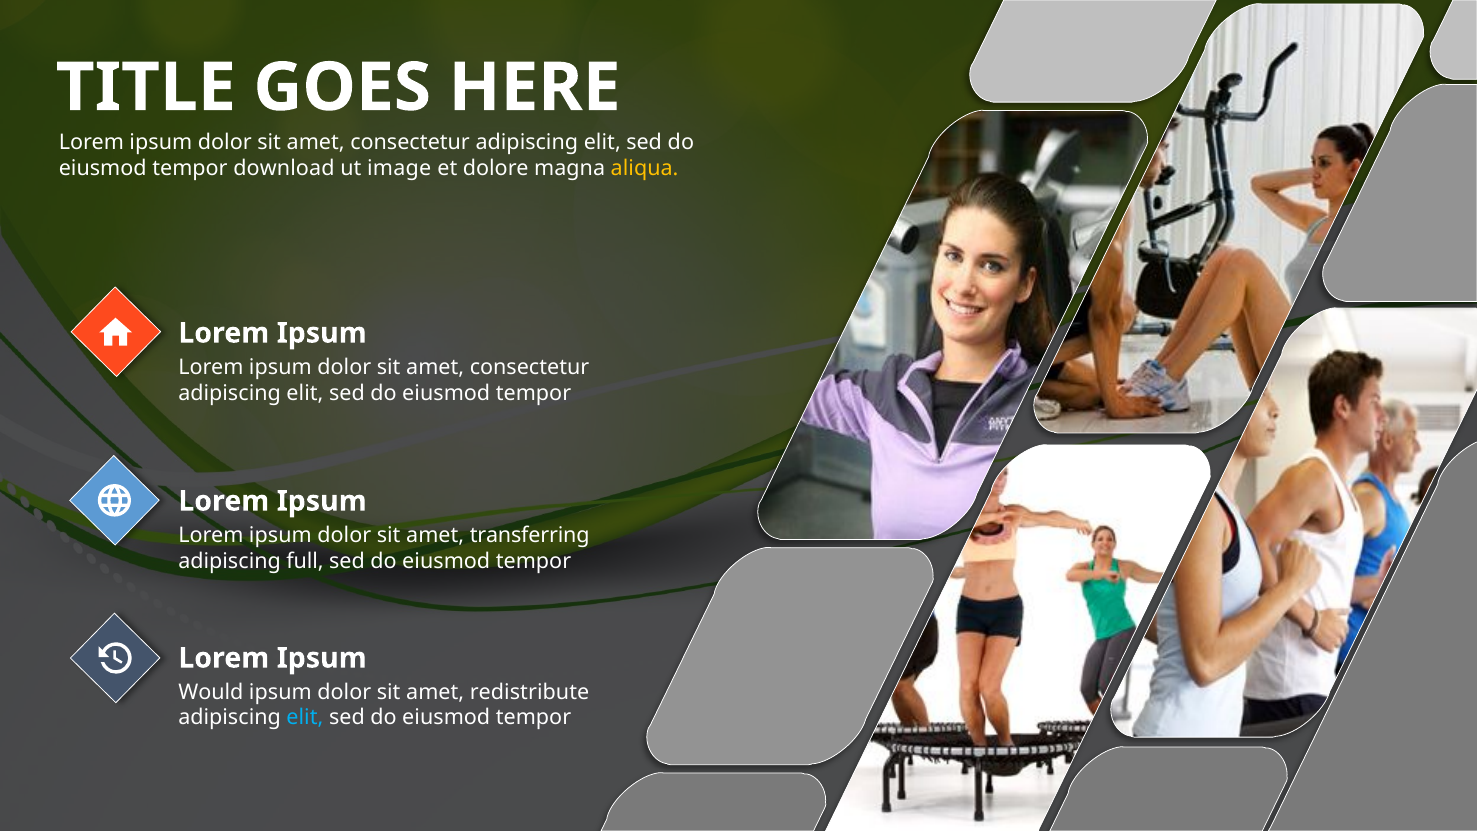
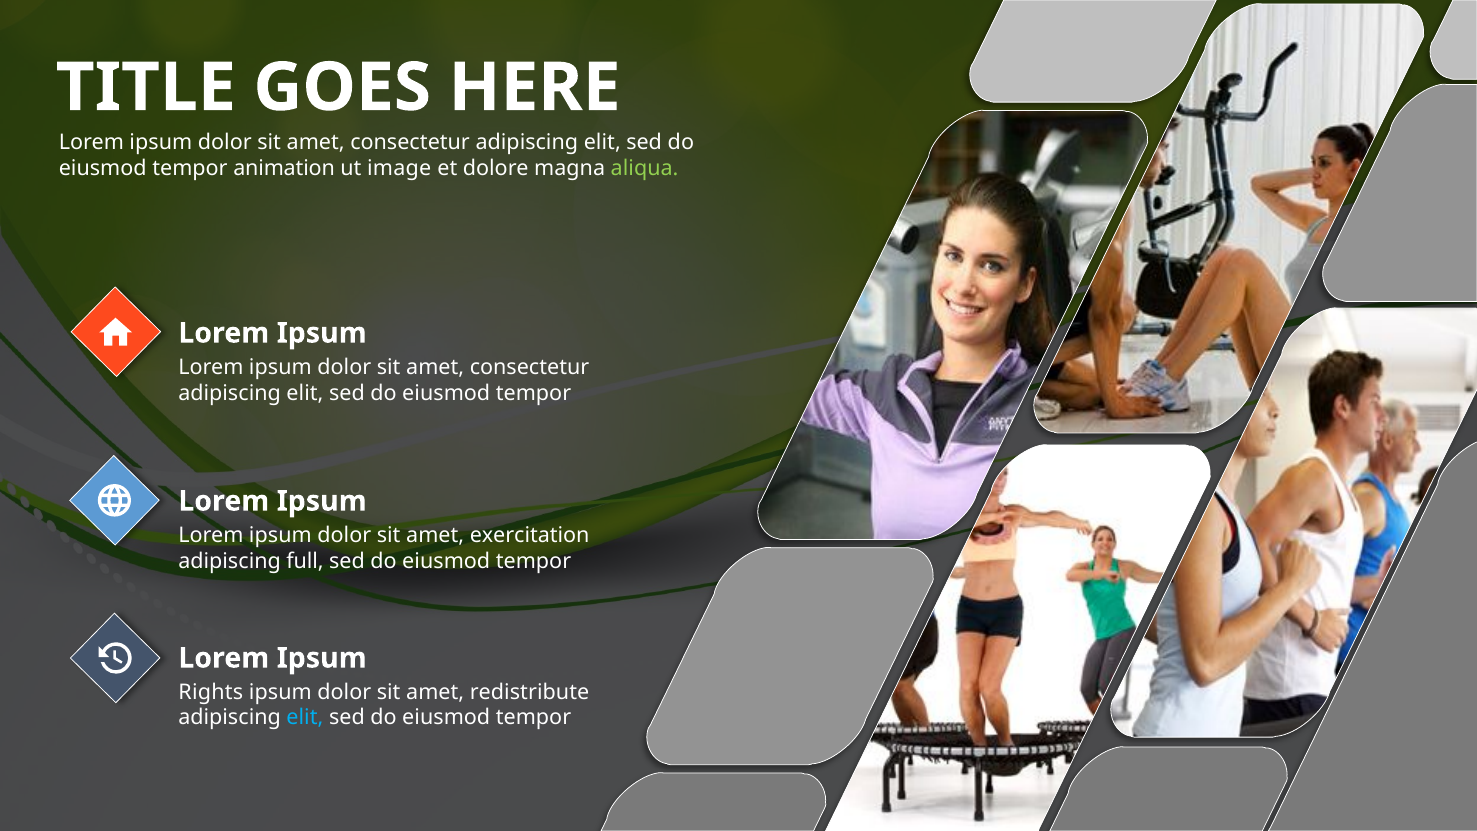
download: download -> animation
aliqua colour: yellow -> light green
transferring: transferring -> exercitation
Would: Would -> Rights
